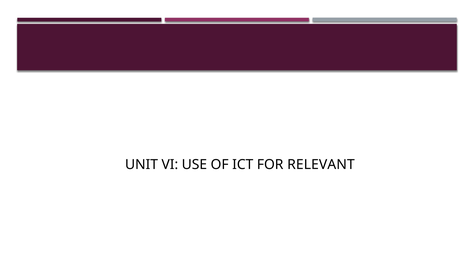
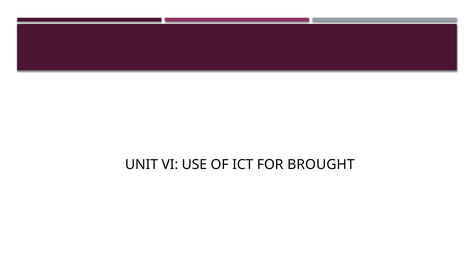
RELEVANT: RELEVANT -> BROUGHT
